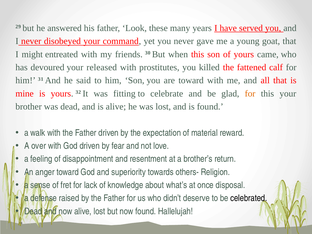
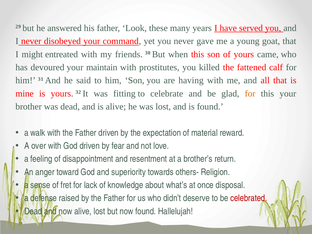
released: released -> maintain
are toward: toward -> having
celebrated colour: black -> red
